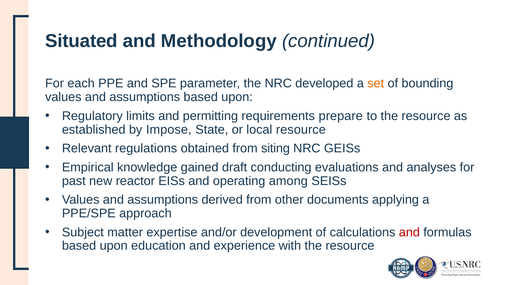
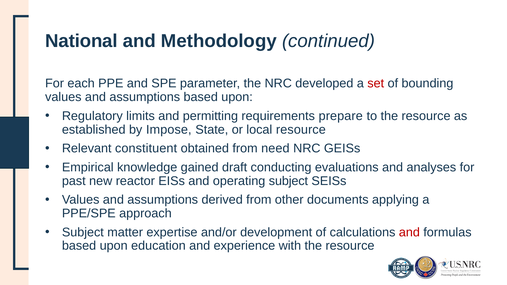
Situated: Situated -> National
set colour: orange -> red
regulations: regulations -> constituent
siting: siting -> need
operating among: among -> subject
